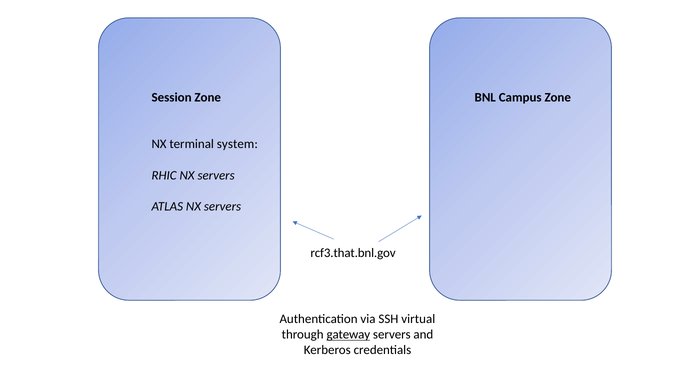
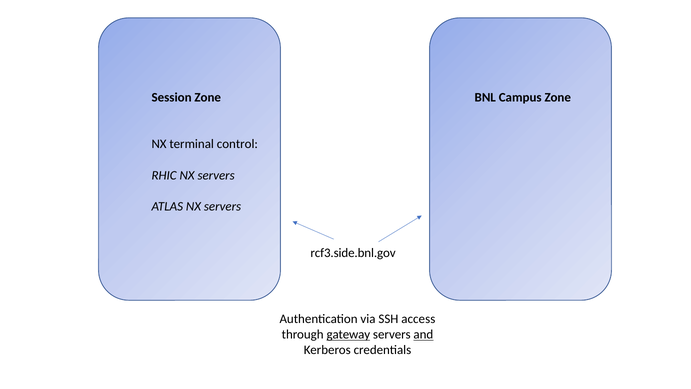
system: system -> control
rcf3.that.bnl.gov: rcf3.that.bnl.gov -> rcf3.side.bnl.gov
virtual: virtual -> access
and underline: none -> present
